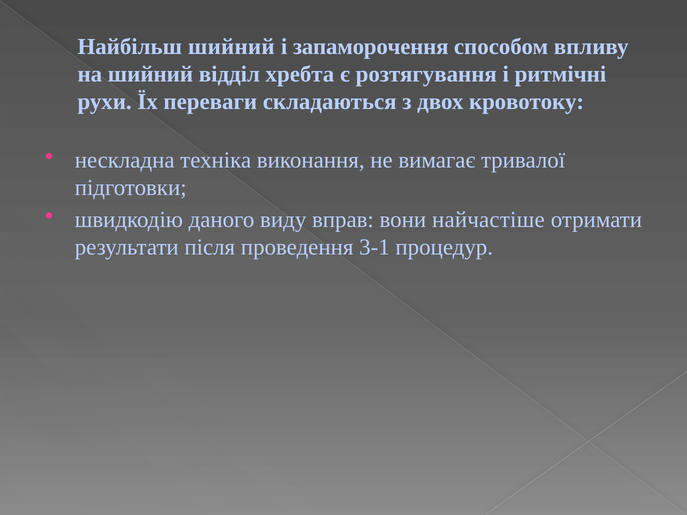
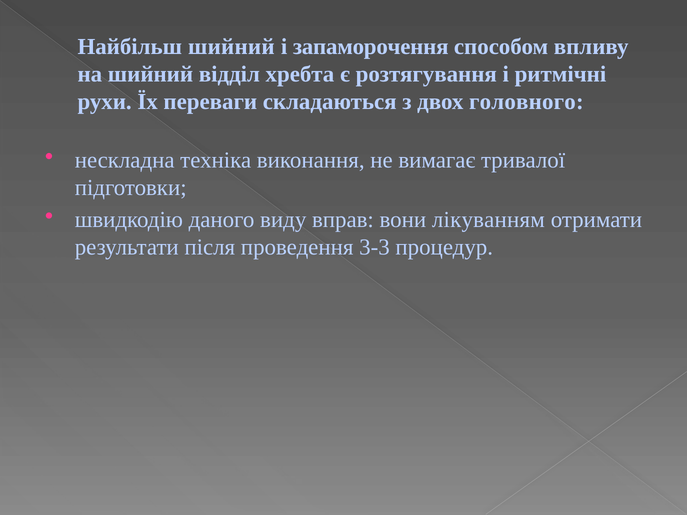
кровотоку: кровотоку -> головного
найчастіше: найчастіше -> лікуванням
3-1: 3-1 -> 3-3
